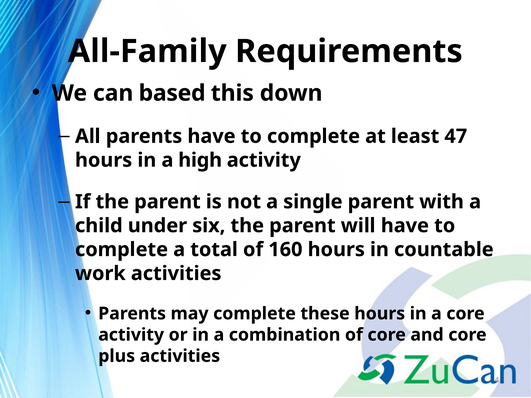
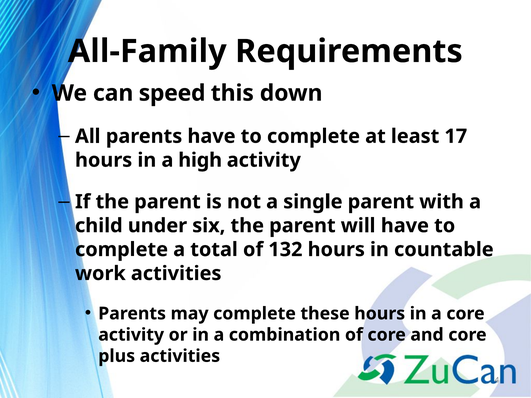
based: based -> speed
47: 47 -> 17
160: 160 -> 132
